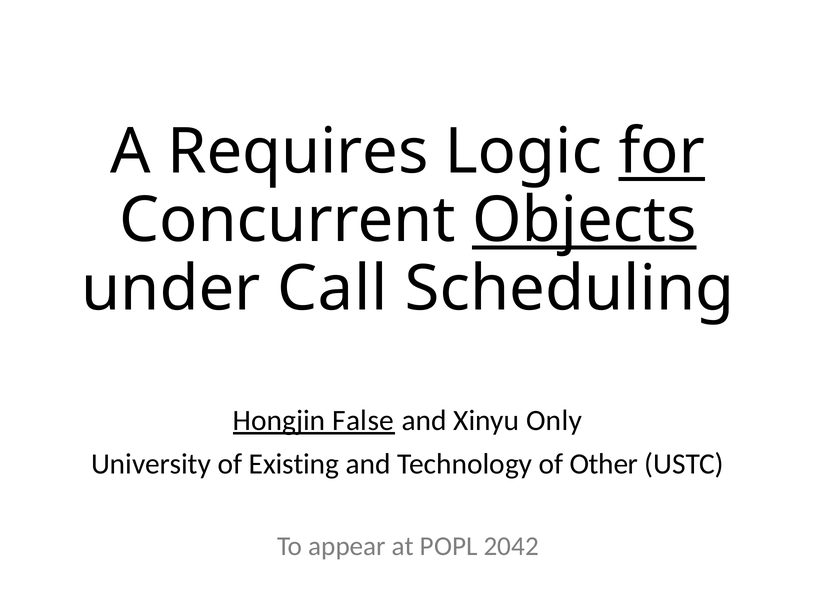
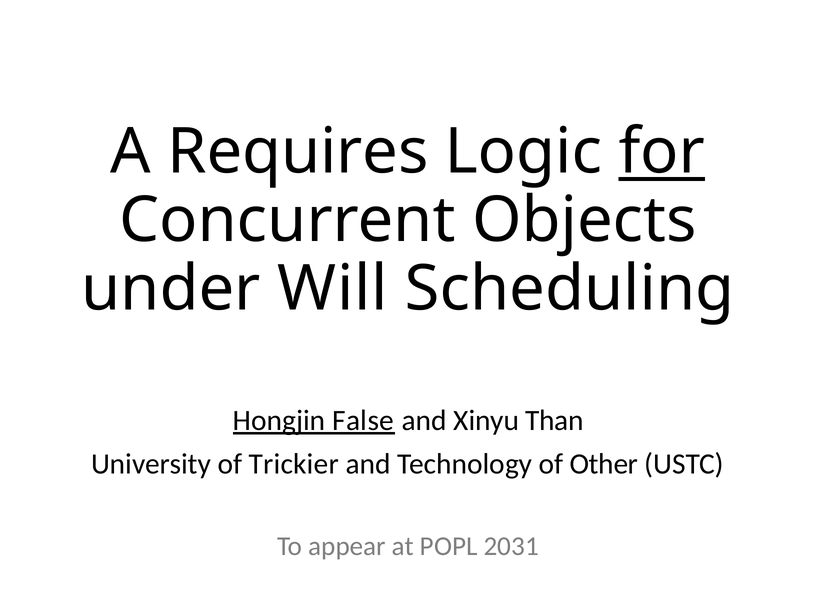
Objects underline: present -> none
Call: Call -> Will
Only: Only -> Than
Existing: Existing -> Trickier
2042: 2042 -> 2031
